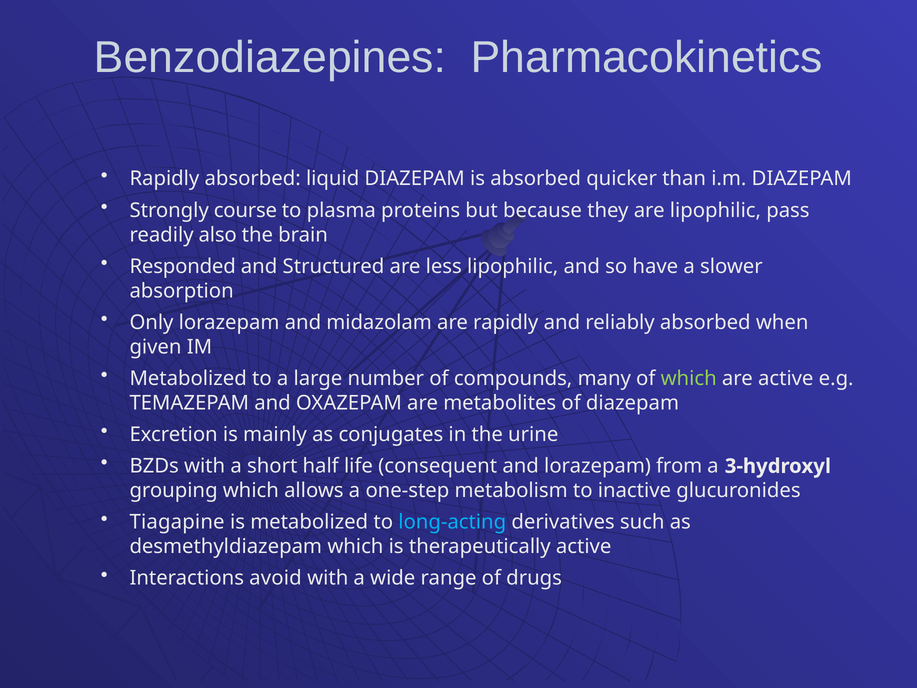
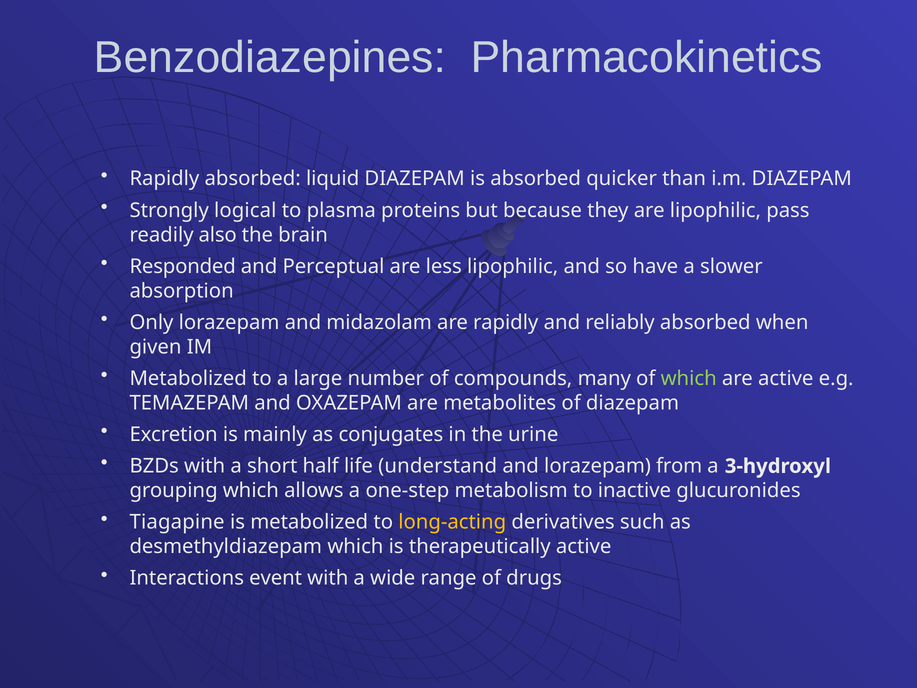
course: course -> logical
Structured: Structured -> Perceptual
consequent: consequent -> understand
long-acting colour: light blue -> yellow
avoid: avoid -> event
